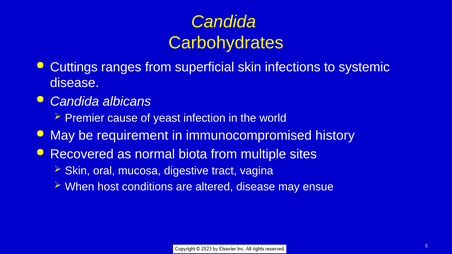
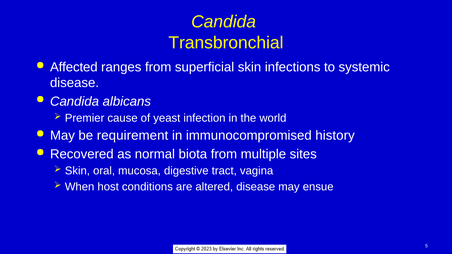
Carbohydrates: Carbohydrates -> Transbronchial
Cuttings: Cuttings -> Affected
